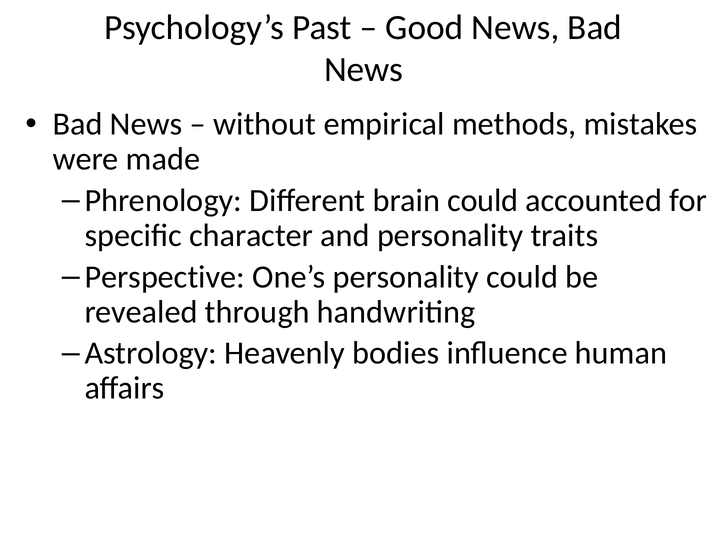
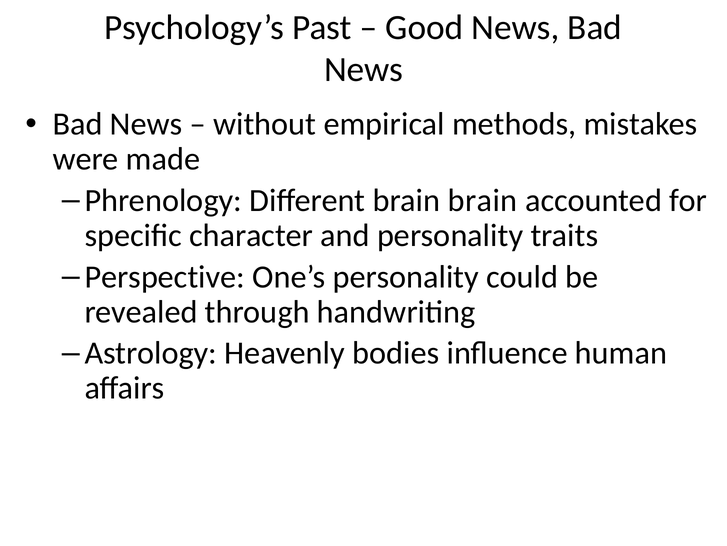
brain could: could -> brain
